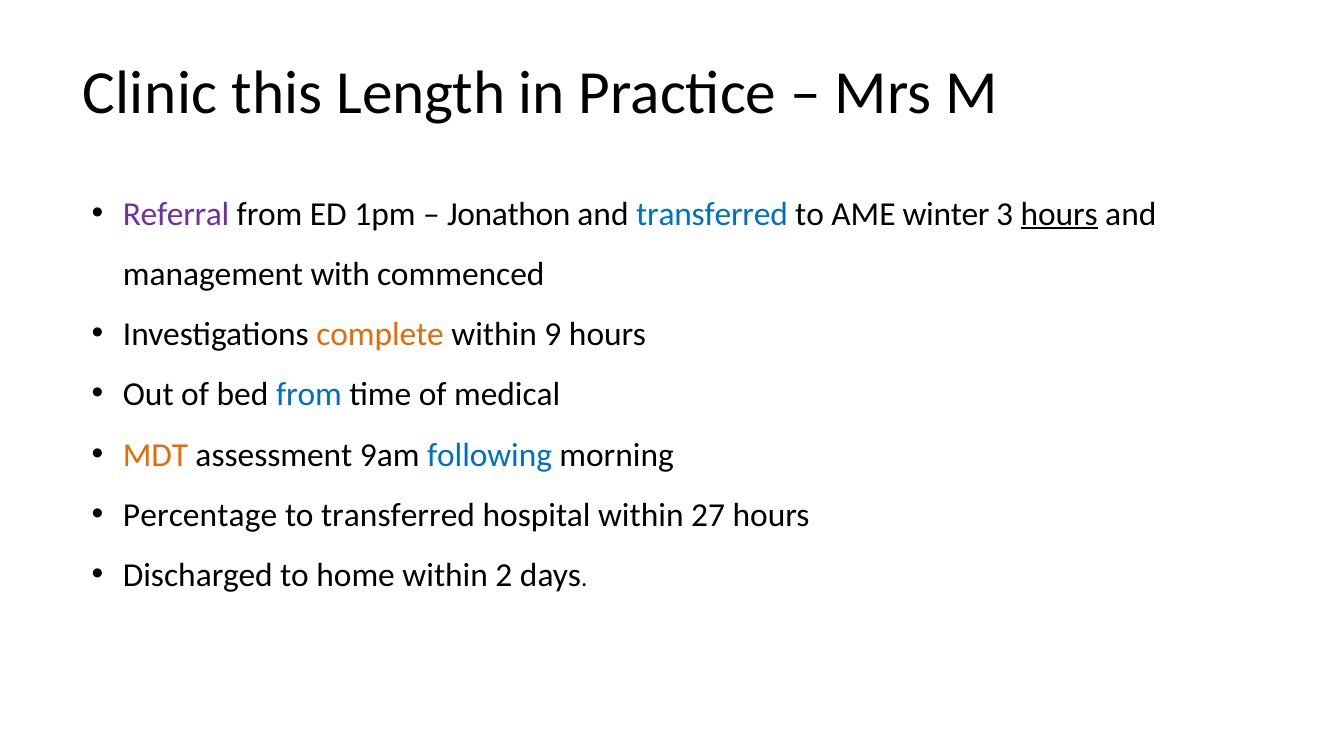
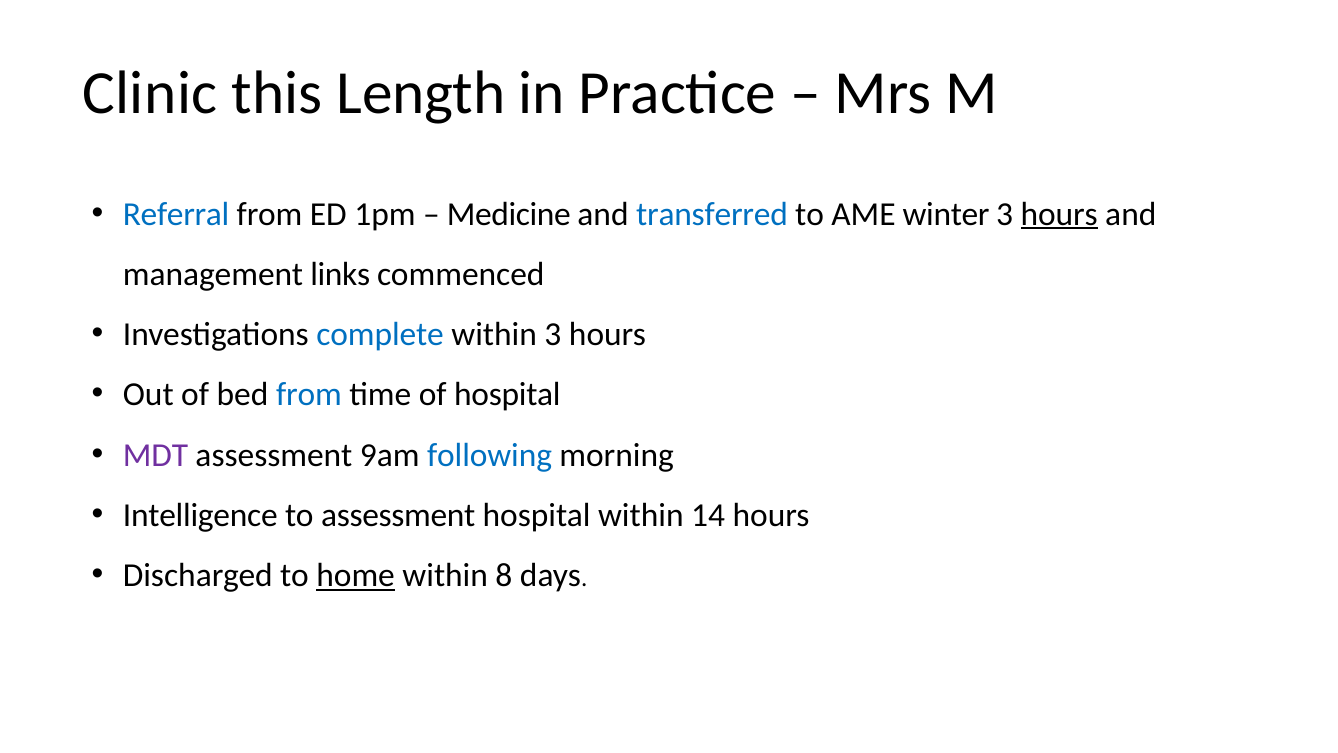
Referral colour: purple -> blue
Jonathon: Jonathon -> Medicine
with: with -> links
complete colour: orange -> blue
within 9: 9 -> 3
of medical: medical -> hospital
MDT colour: orange -> purple
Percentage: Percentage -> Intelligence
to transferred: transferred -> assessment
27: 27 -> 14
home underline: none -> present
2: 2 -> 8
